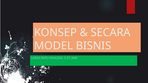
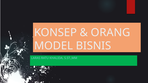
SECARA: SECARA -> ORANG
